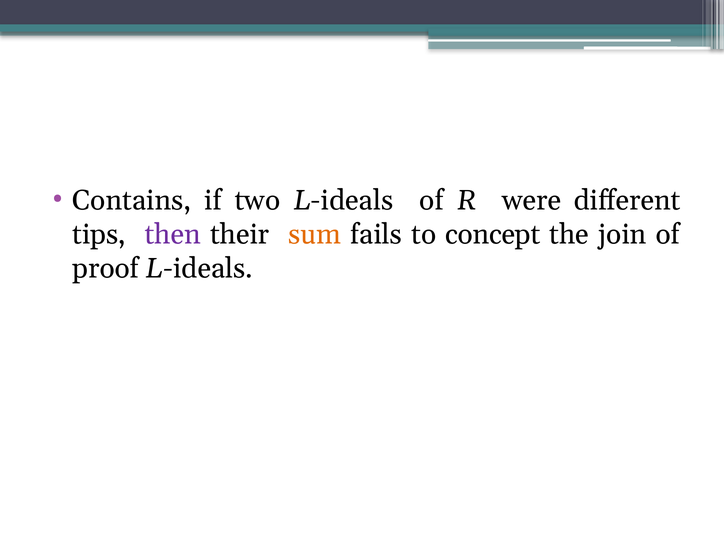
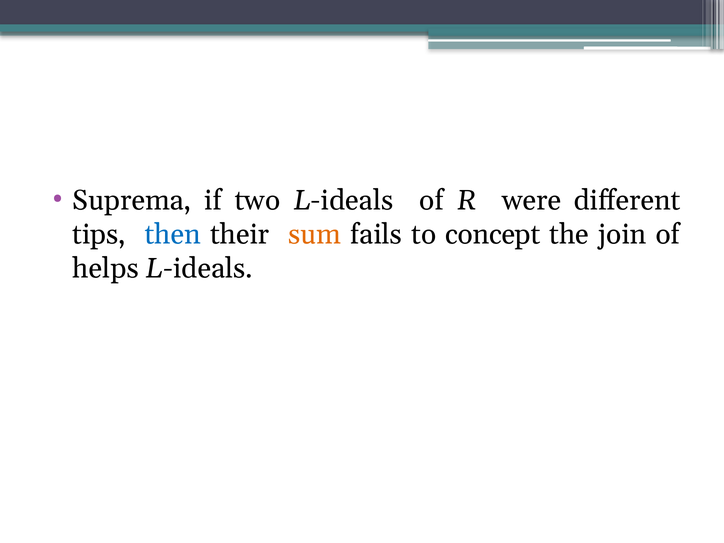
Contains: Contains -> Suprema
then colour: purple -> blue
proof: proof -> helps
